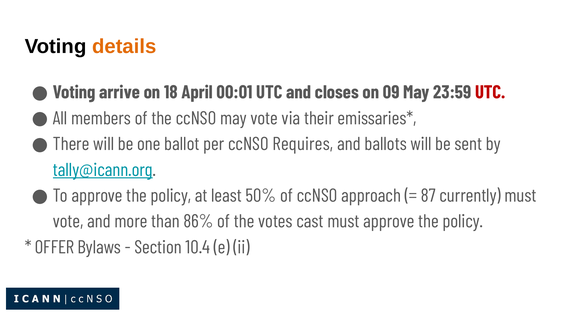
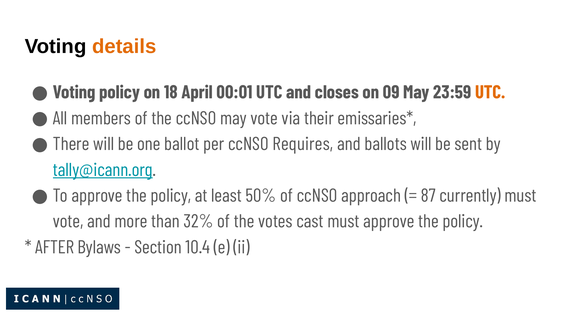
Voting arrive: arrive -> policy
UTC at (490, 92) colour: red -> orange
86%: 86% -> 32%
OFFER: OFFER -> AFTER
